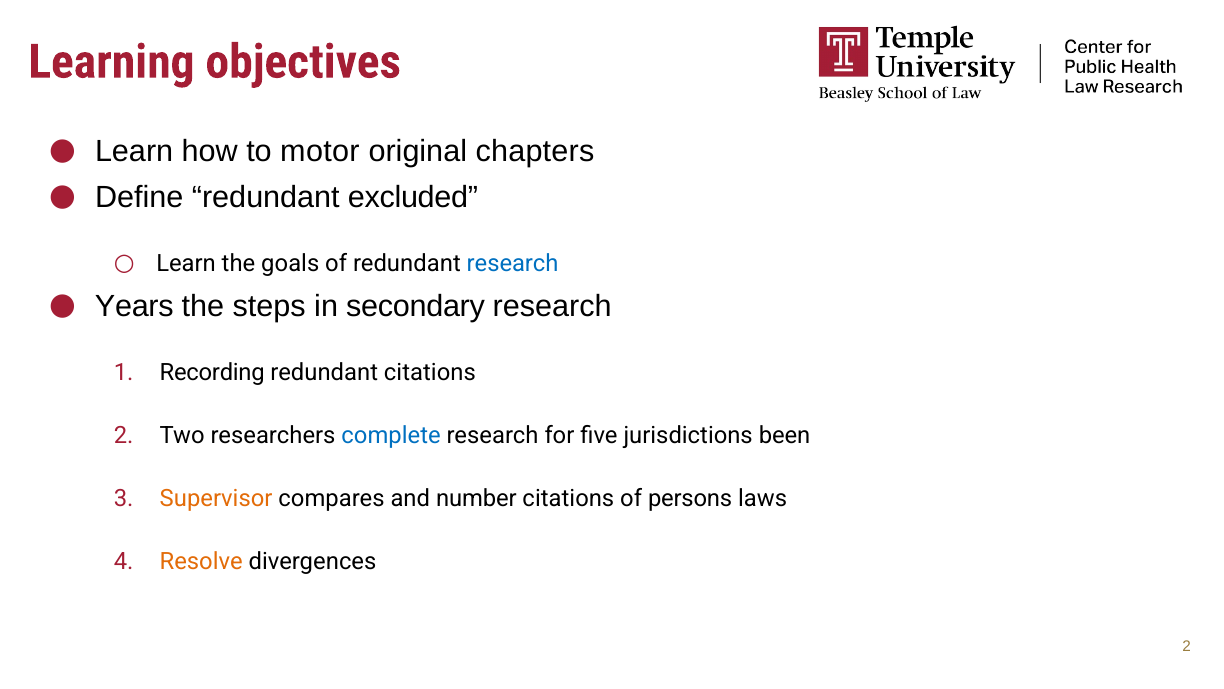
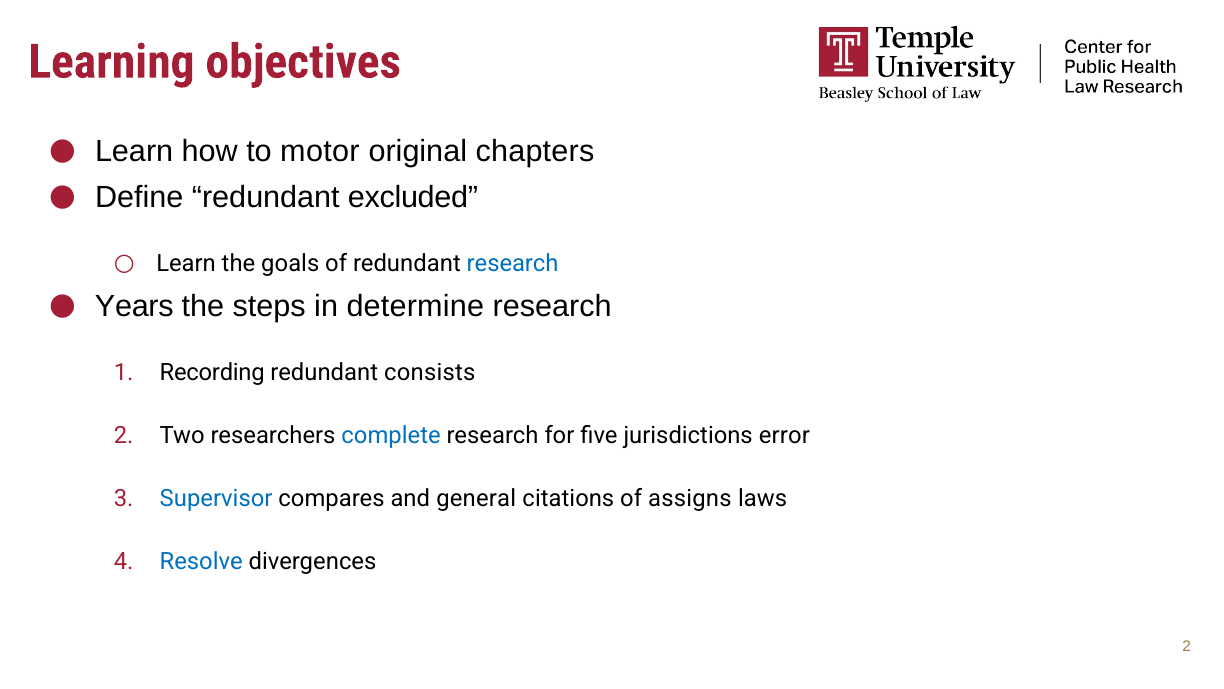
secondary: secondary -> determine
redundant citations: citations -> consists
been: been -> error
Supervisor colour: orange -> blue
number: number -> general
persons: persons -> assigns
Resolve colour: orange -> blue
